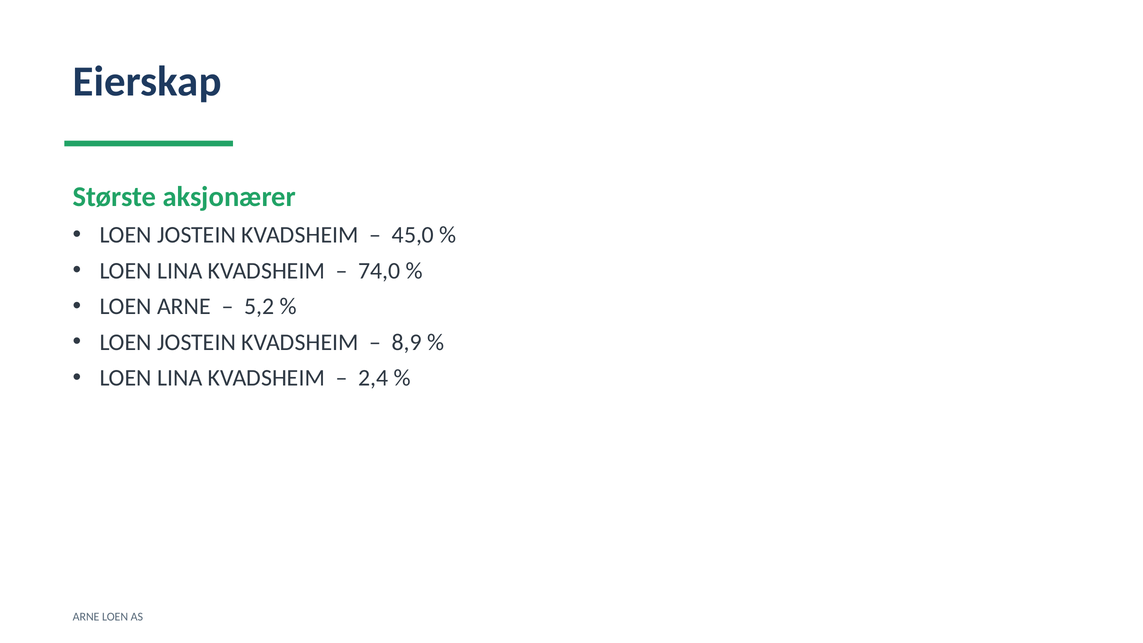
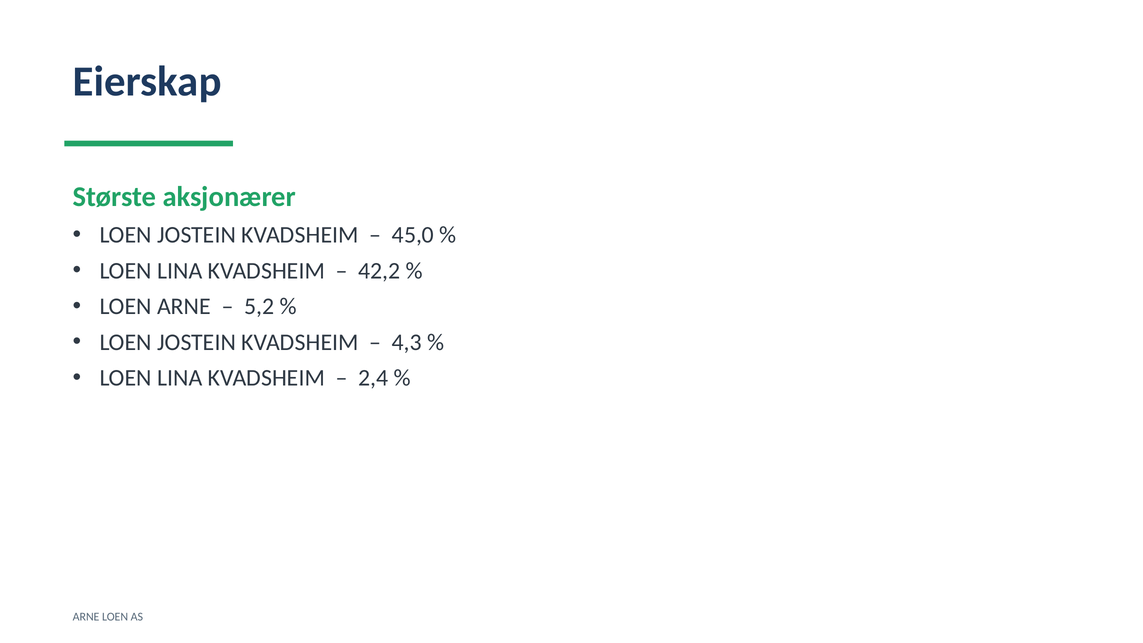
74,0: 74,0 -> 42,2
8,9: 8,9 -> 4,3
